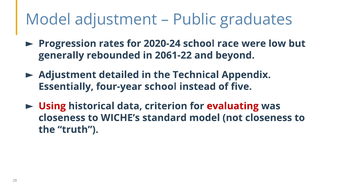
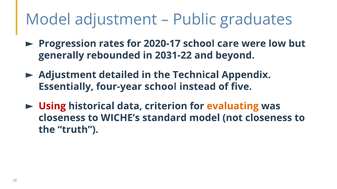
2020-24: 2020-24 -> 2020-17
race: race -> care
2061-22: 2061-22 -> 2031-22
evaluating colour: red -> orange
